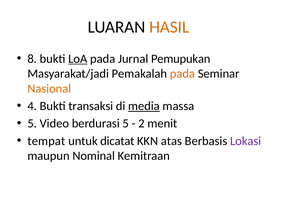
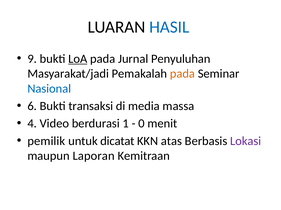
HASIL colour: orange -> blue
8: 8 -> 9
Pemupukan: Pemupukan -> Penyuluhan
Nasional colour: orange -> blue
4: 4 -> 6
media underline: present -> none
5 at (32, 124): 5 -> 4
berdurasi 5: 5 -> 1
2: 2 -> 0
tempat: tempat -> pemilik
Nominal: Nominal -> Laporan
